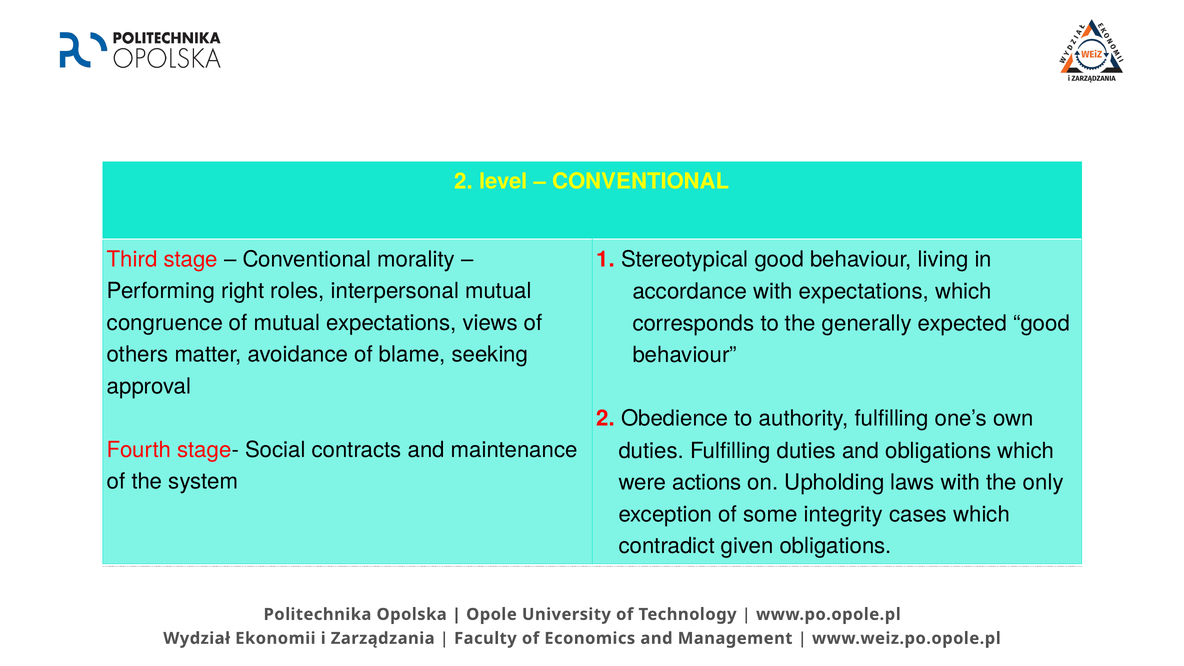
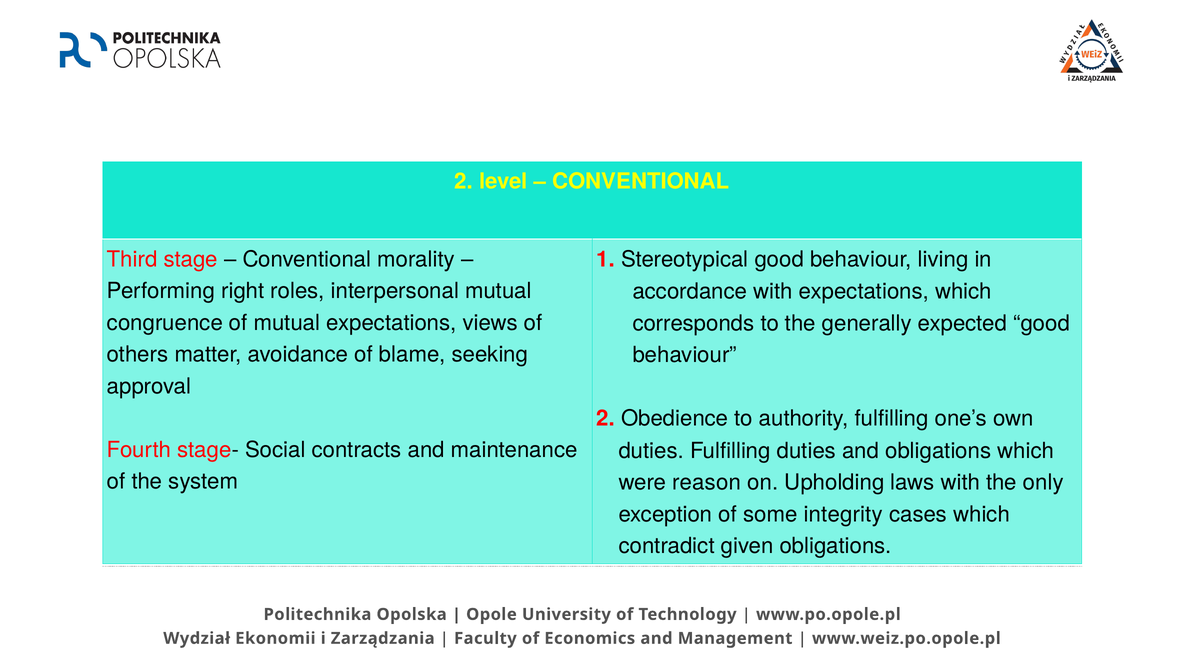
actions: actions -> reason
